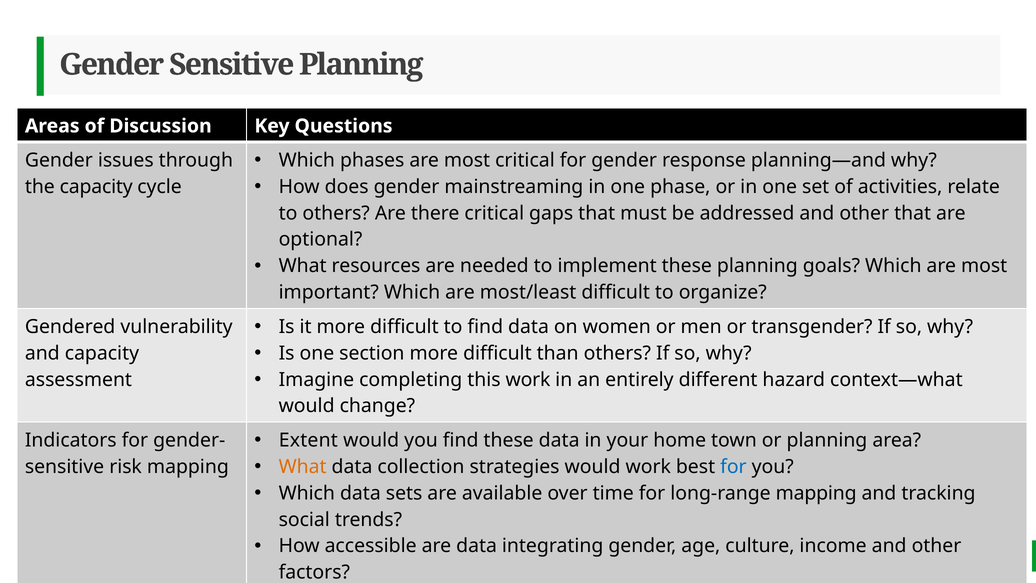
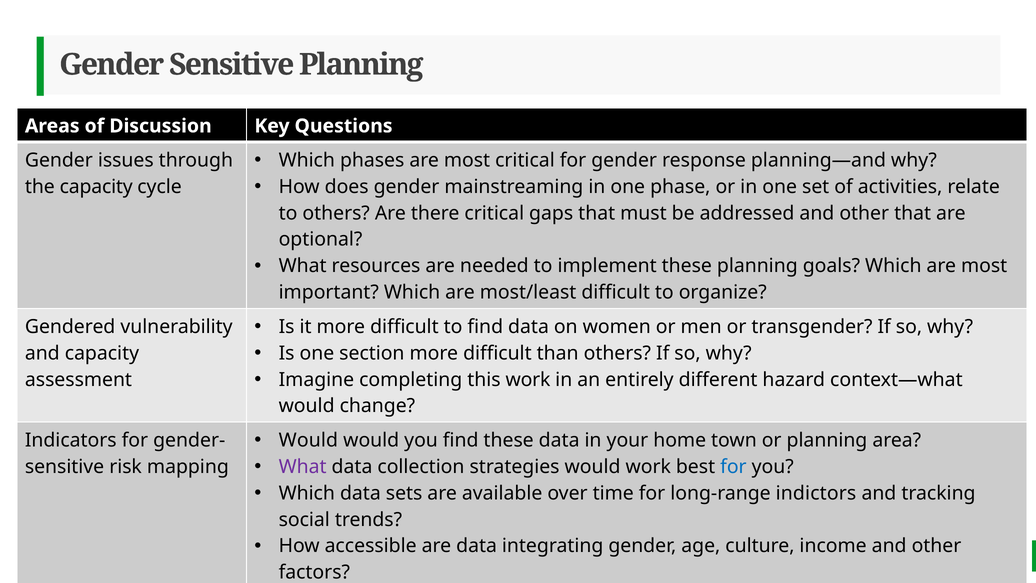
Extent at (308, 440): Extent -> Would
What at (303, 467) colour: orange -> purple
long-range mapping: mapping -> indictors
